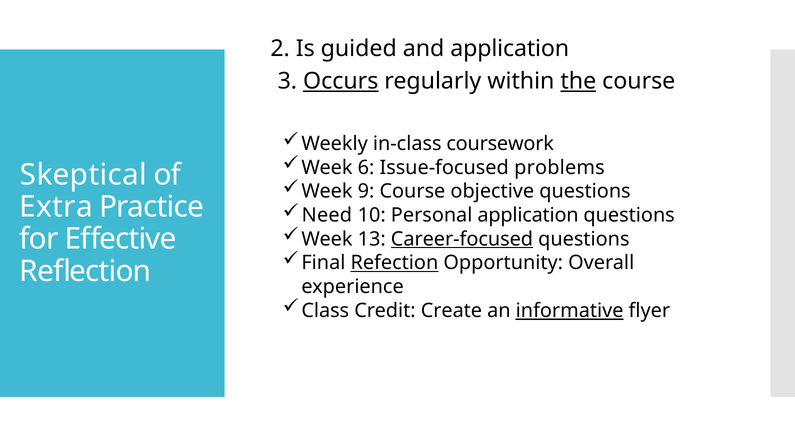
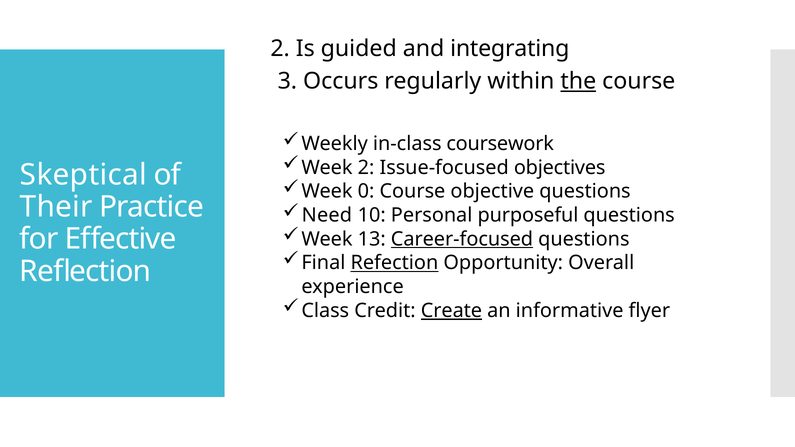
and application: application -> integrating
Occurs underline: present -> none
Week 6: 6 -> 2
problems: problems -> objectives
9: 9 -> 0
Extra: Extra -> Their
Personal application: application -> purposeful
Create underline: none -> present
informative underline: present -> none
